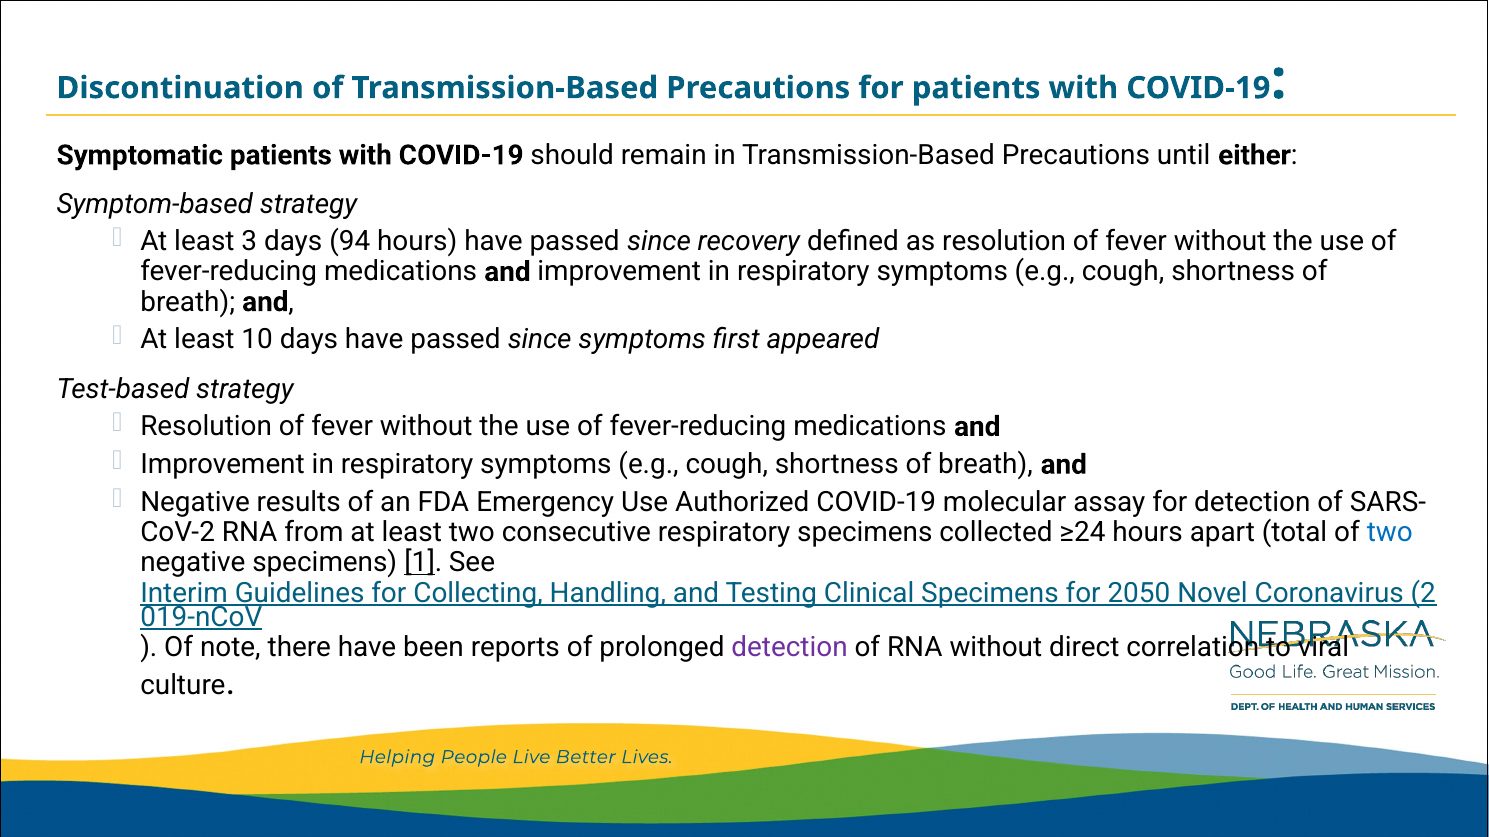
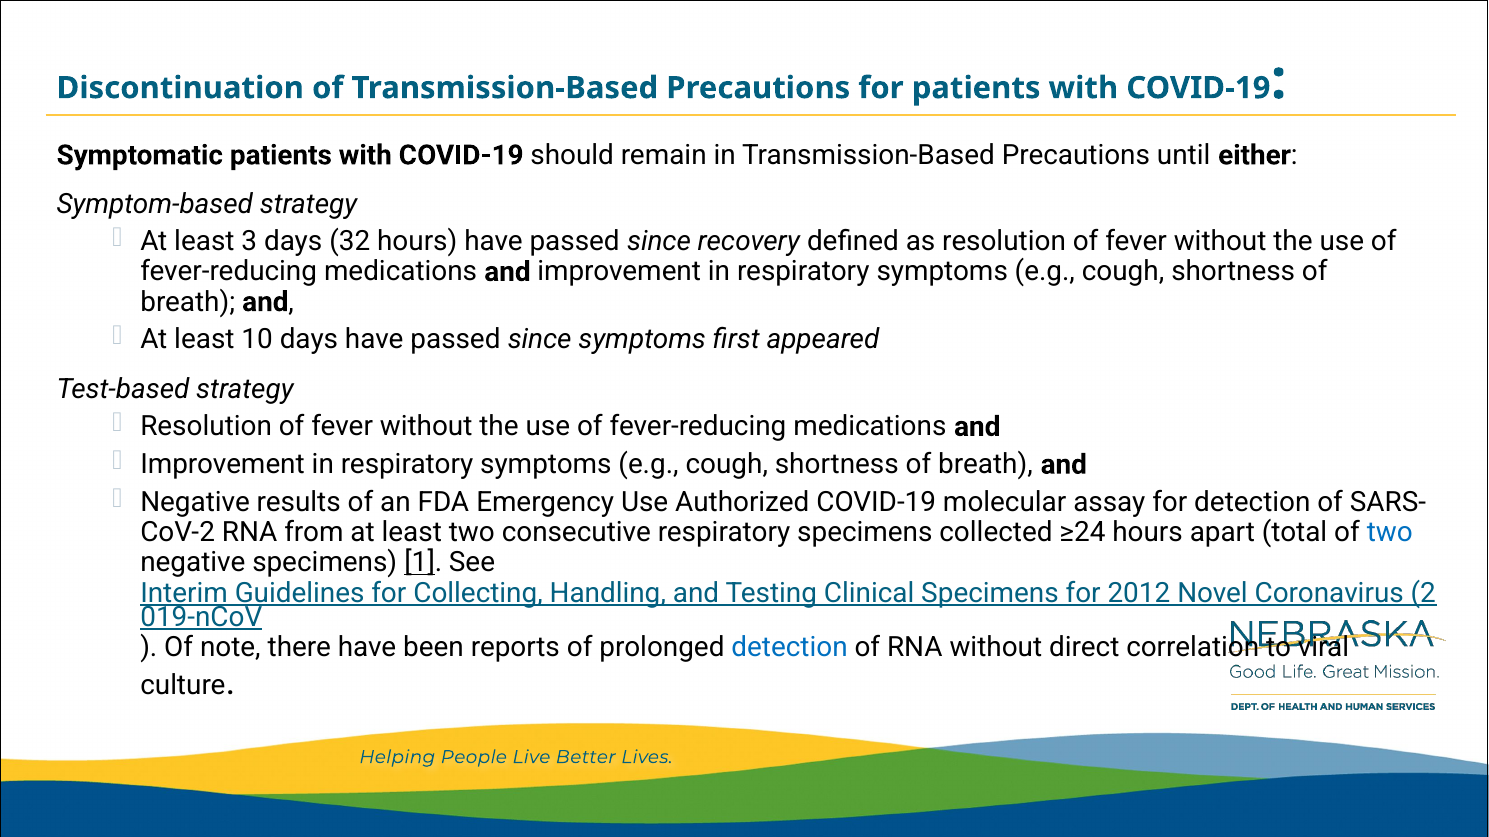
94: 94 -> 32
2050: 2050 -> 2012
detection at (790, 648) colour: purple -> blue
